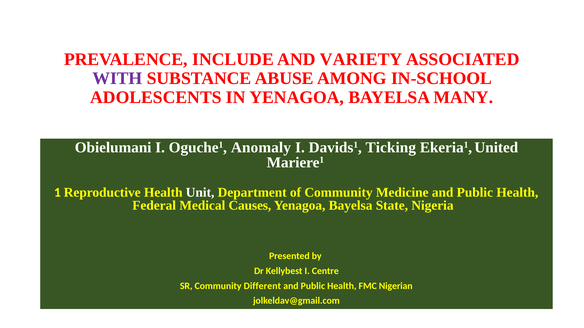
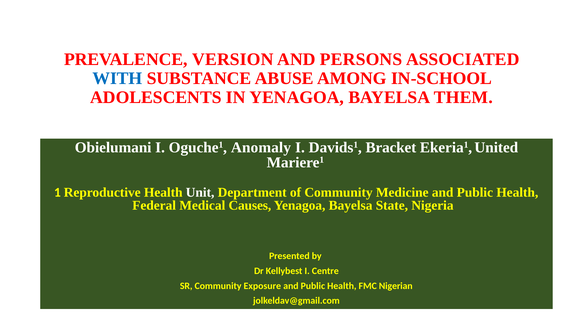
INCLUDE: INCLUDE -> VERSION
VARIETY: VARIETY -> PERSONS
WITH colour: purple -> blue
MANY: MANY -> THEM
Ticking: Ticking -> Bracket
Different: Different -> Exposure
